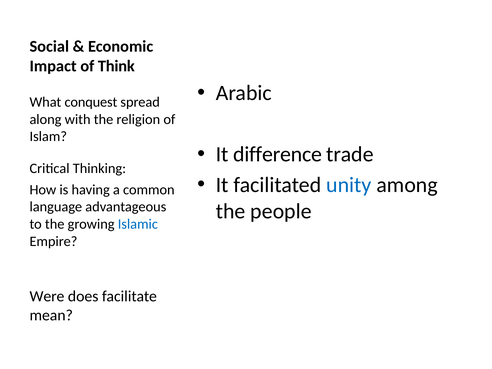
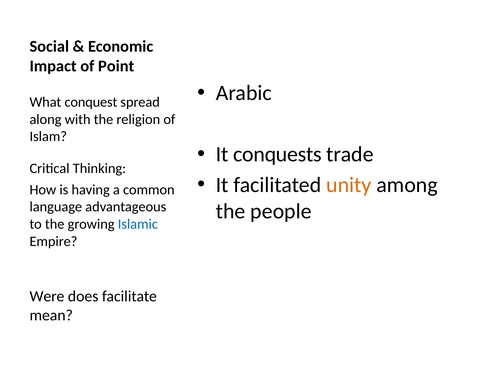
Think: Think -> Point
difference: difference -> conquests
unity colour: blue -> orange
